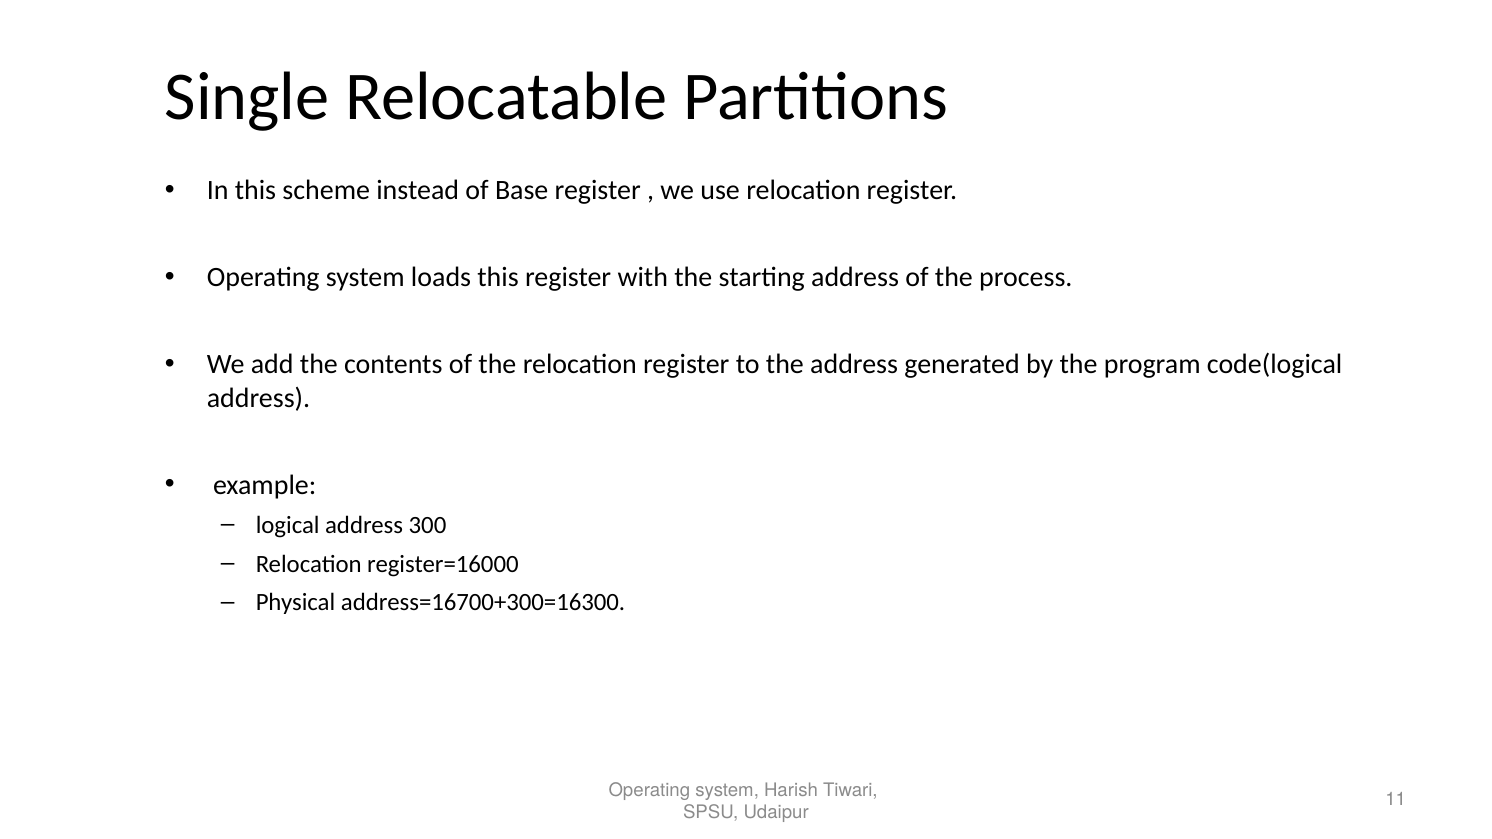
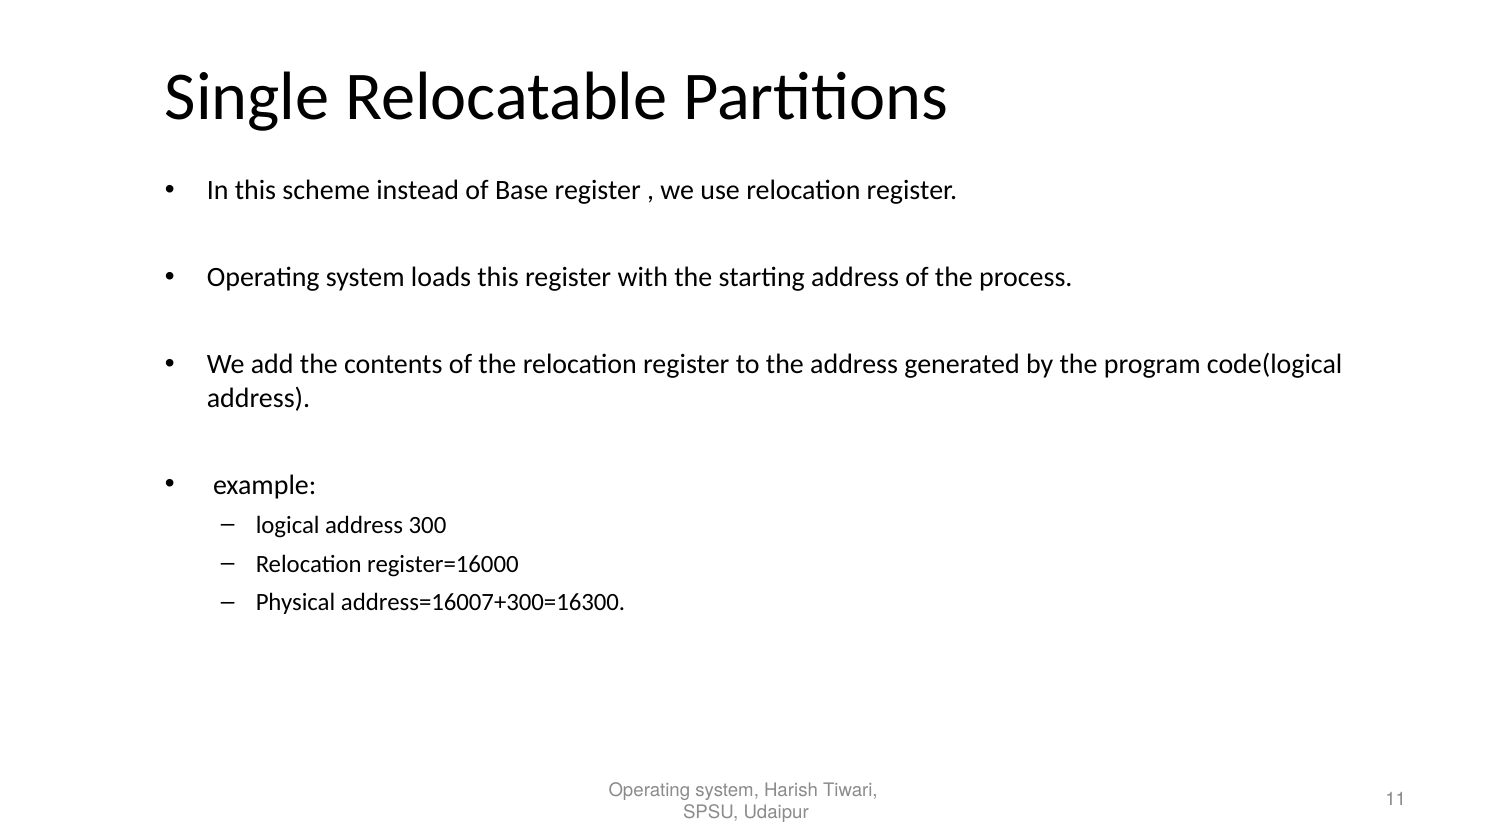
address=16700+300=16300: address=16700+300=16300 -> address=16007+300=16300
